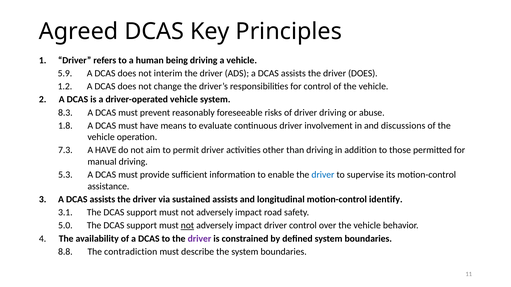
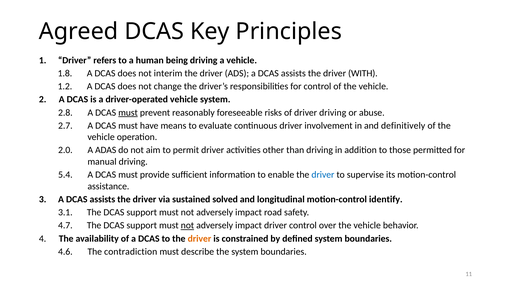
5.9: 5.9 -> 1.8
driver DOES: DOES -> WITH
8.3: 8.3 -> 2.8
must at (128, 113) underline: none -> present
1.8: 1.8 -> 2.7
discussions: discussions -> definitively
7.3: 7.3 -> 2.0
A HAVE: HAVE -> ADAS
5.3: 5.3 -> 5.4
sustained assists: assists -> solved
5.0: 5.0 -> 4.7
driver at (199, 239) colour: purple -> orange
8.8: 8.8 -> 4.6
